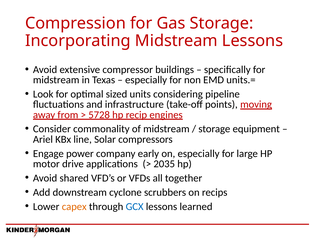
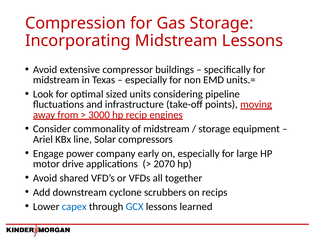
5728: 5728 -> 3000
2035: 2035 -> 2070
capex colour: orange -> blue
